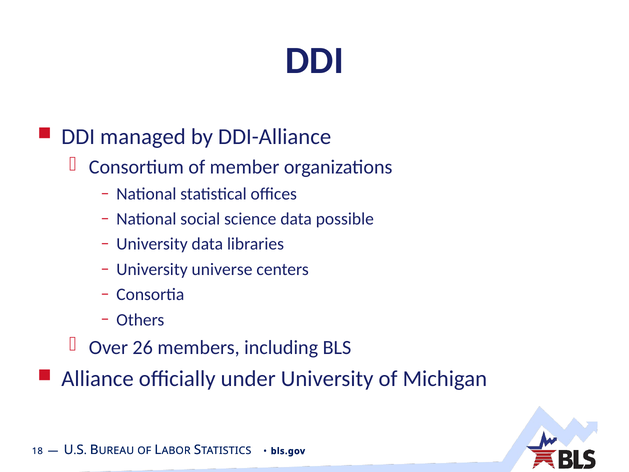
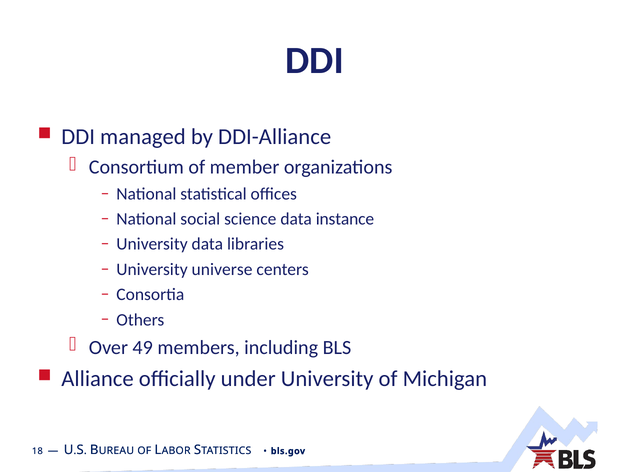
possible: possible -> instance
26: 26 -> 49
